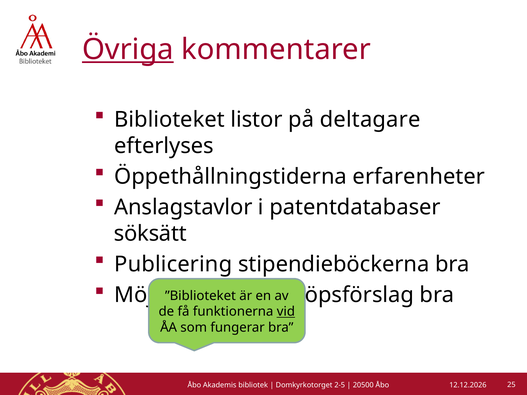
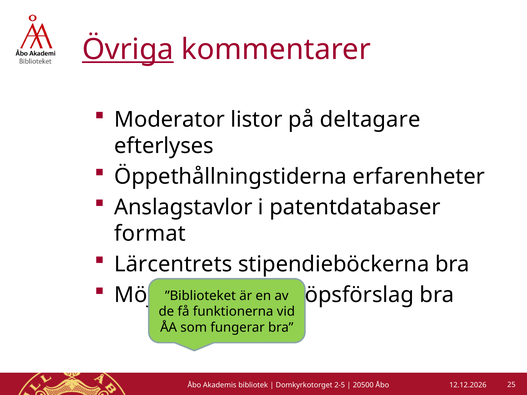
Biblioteket: Biblioteket -> Moderator
söksätt: söksätt -> format
Publicering: Publicering -> Lärcentrets
vid underline: present -> none
